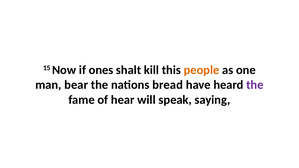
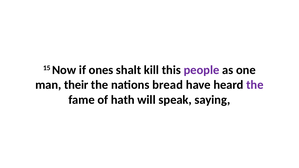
people colour: orange -> purple
bear: bear -> their
hear: hear -> hath
